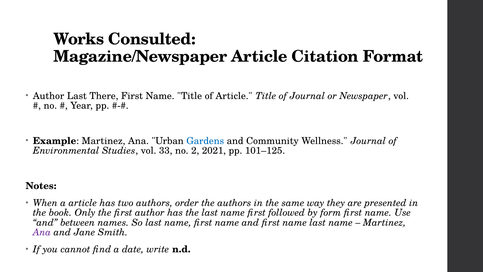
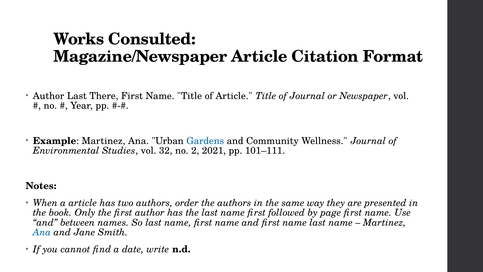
33: 33 -> 32
101–125: 101–125 -> 101–111
form: form -> page
Ana at (42, 232) colour: purple -> blue
